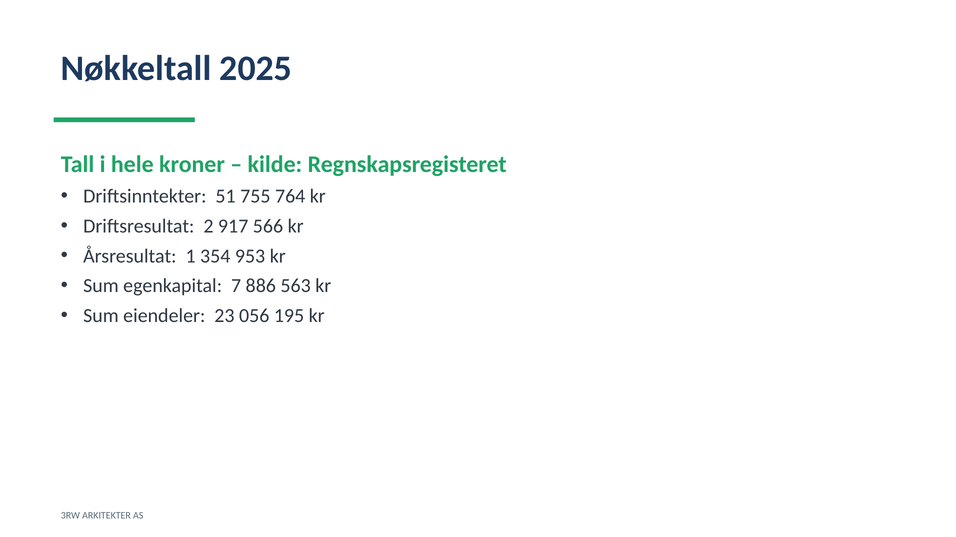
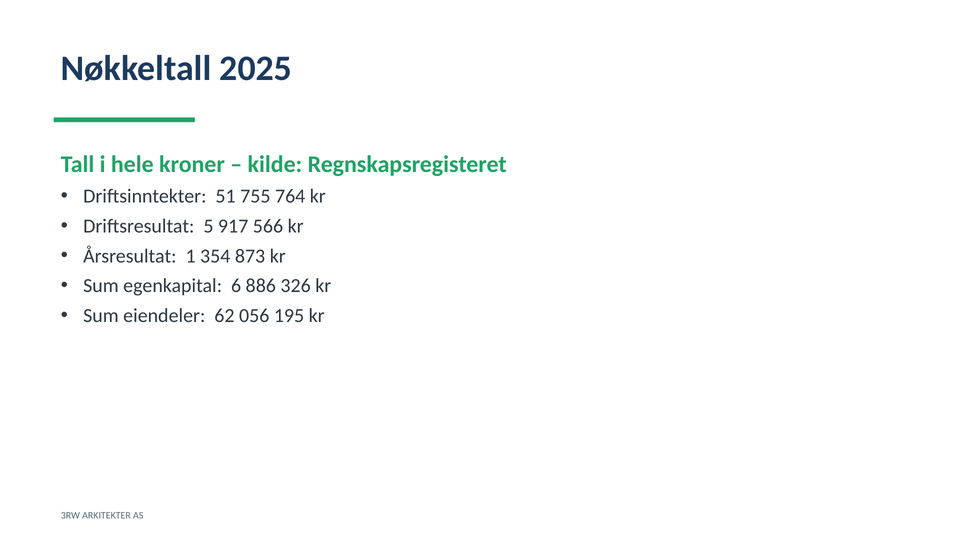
2: 2 -> 5
953: 953 -> 873
7: 7 -> 6
563: 563 -> 326
23: 23 -> 62
